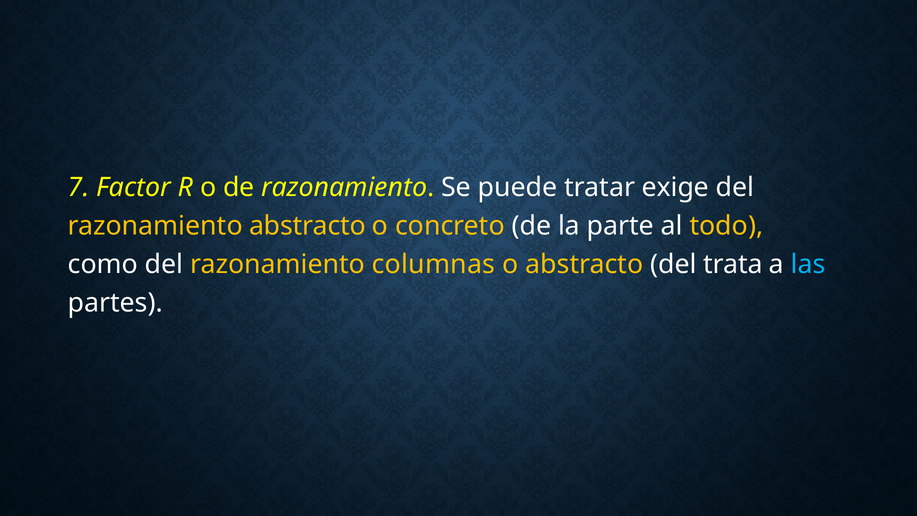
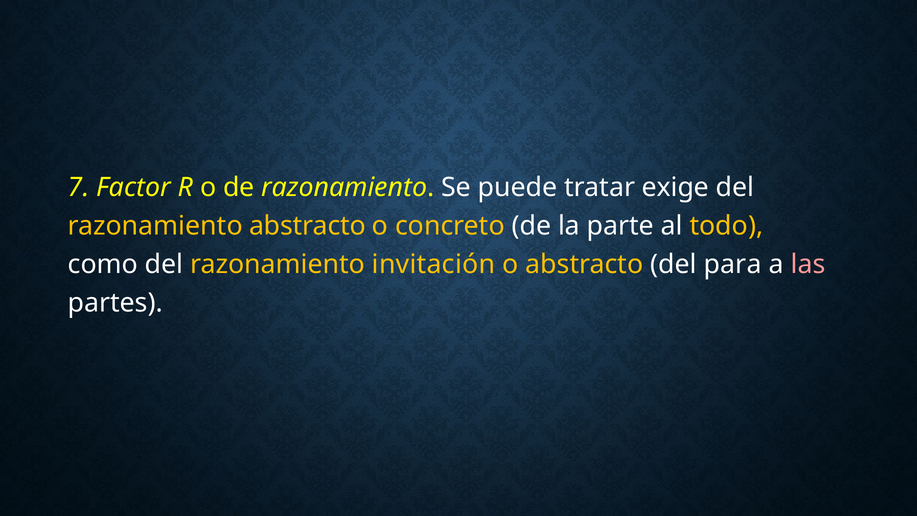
columnas: columnas -> invitación
trata: trata -> para
las colour: light blue -> pink
